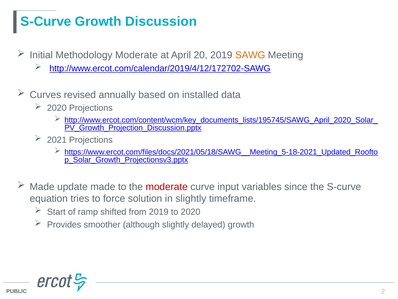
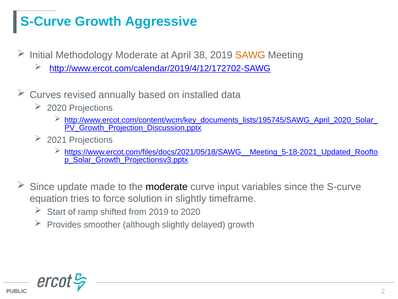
Discussion: Discussion -> Aggressive
20: 20 -> 38
Made at (42, 186): Made -> Since
moderate at (167, 186) colour: red -> black
